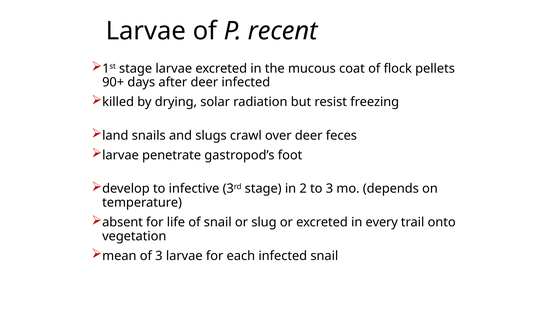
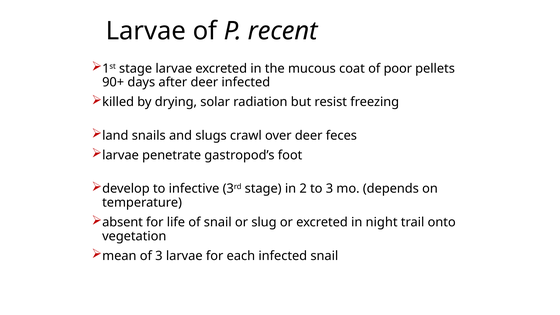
flock: flock -> poor
every: every -> night
